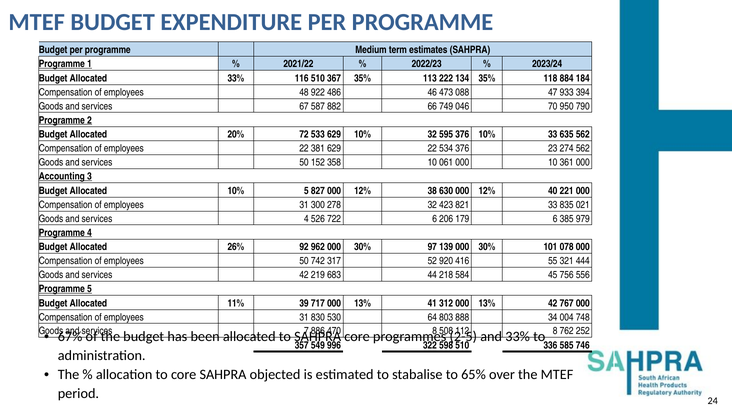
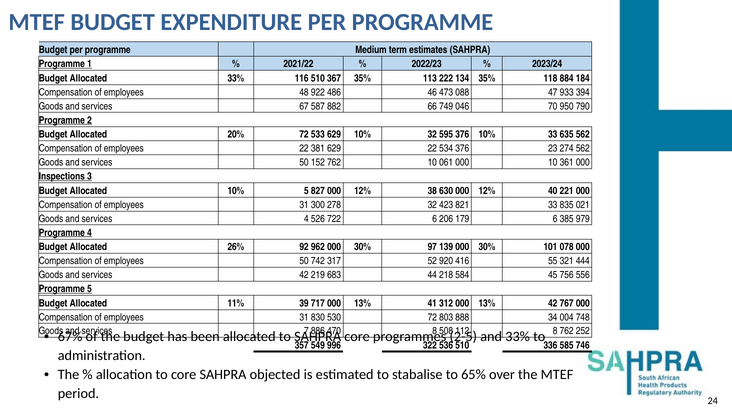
152 358: 358 -> 762
Accounting: Accounting -> Inspections
530 64: 64 -> 72
598: 598 -> 536
